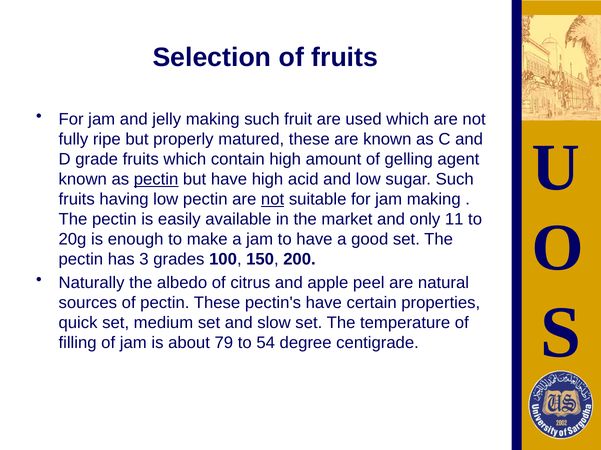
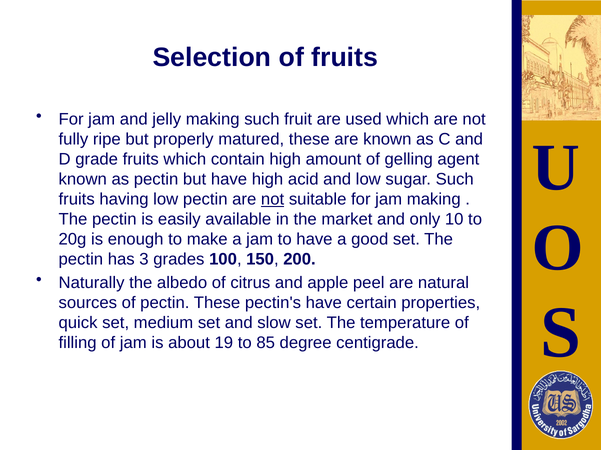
pectin at (156, 179) underline: present -> none
11: 11 -> 10
79: 79 -> 19
54: 54 -> 85
